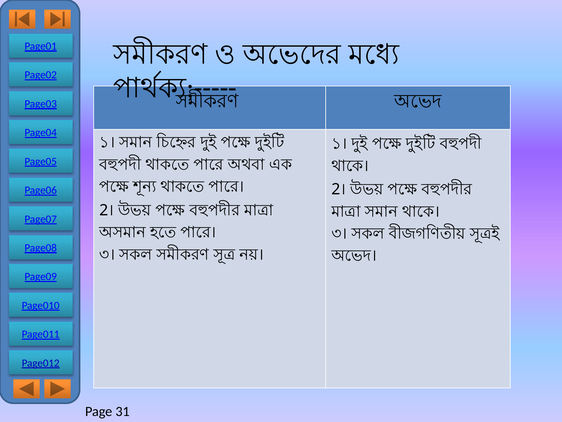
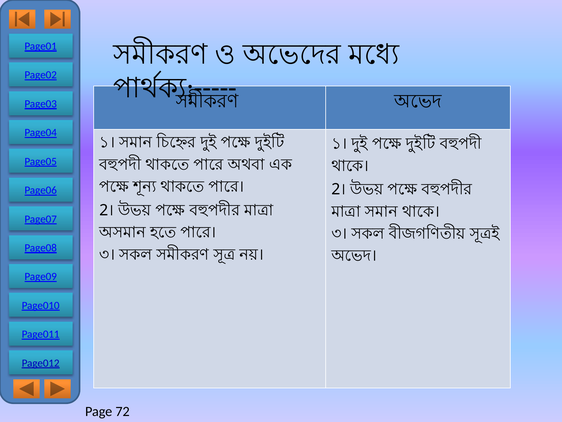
31: 31 -> 72
